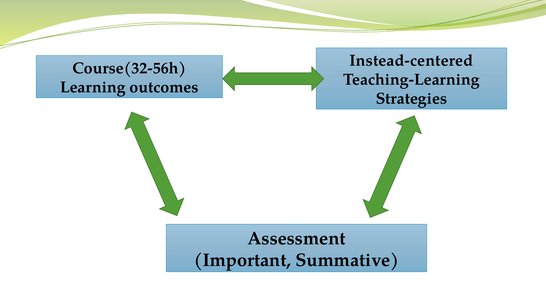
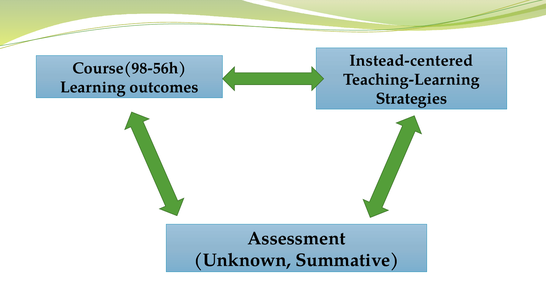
Course(32-56h: Course(32-56h -> Course(98-56h
Important: Important -> Unknown
